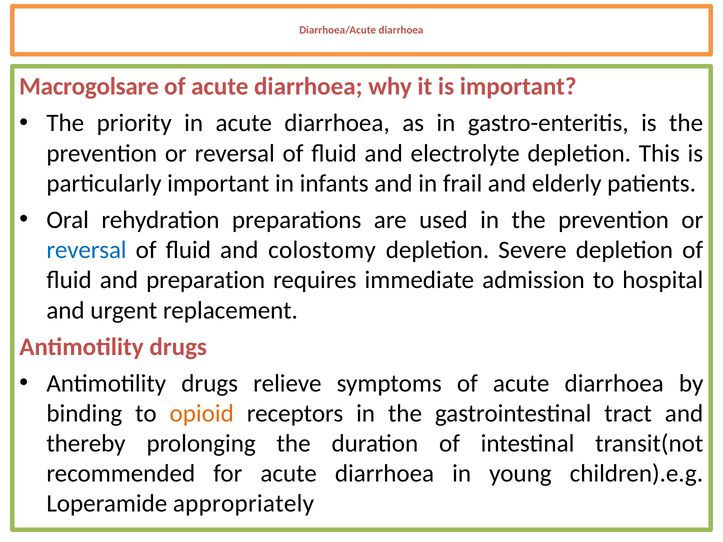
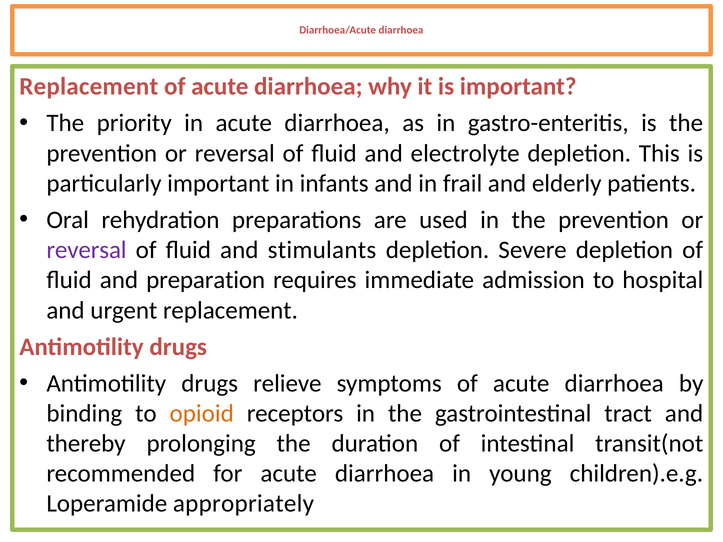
Macrogolsare at (89, 87): Macrogolsare -> Replacement
reversal at (87, 250) colour: blue -> purple
colostomy: colostomy -> stimulants
